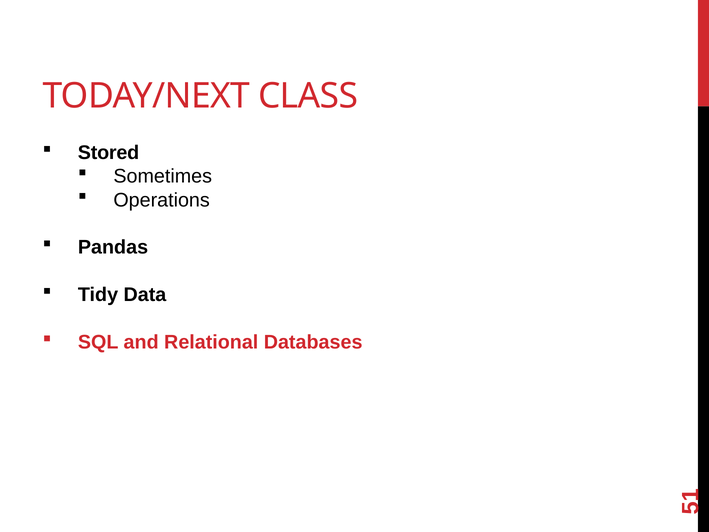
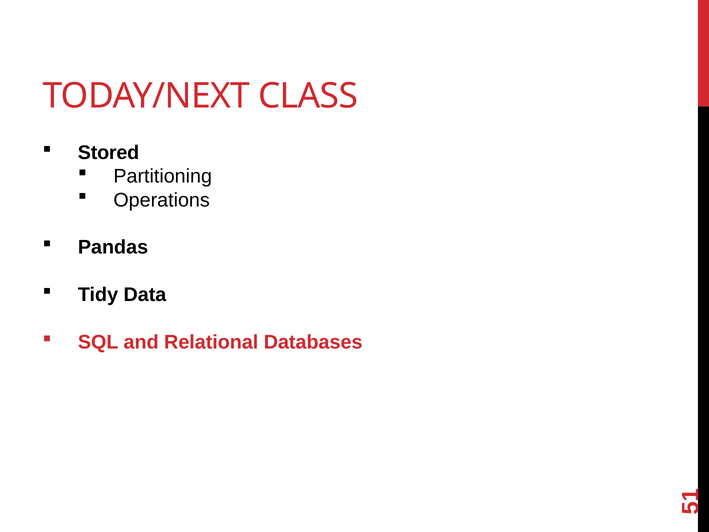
Sometimes: Sometimes -> Partitioning
